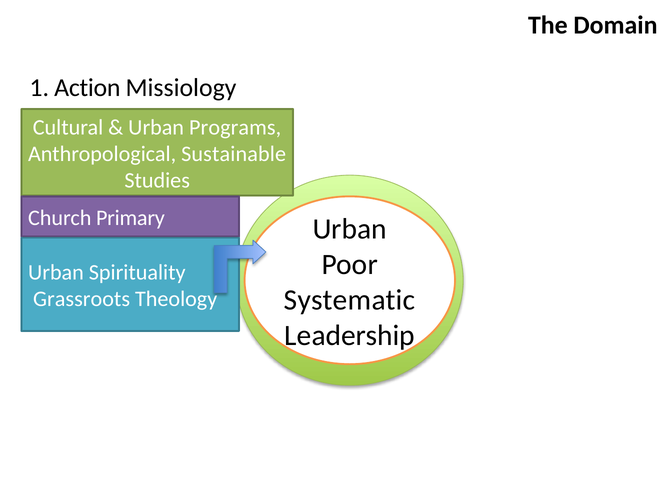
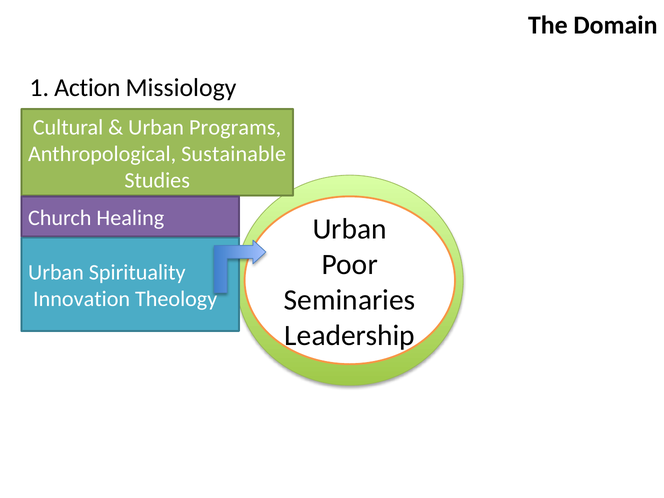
Primary: Primary -> Healing
Systematic: Systematic -> Seminaries
Grassroots: Grassroots -> Innovation
